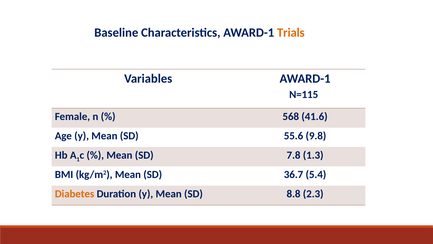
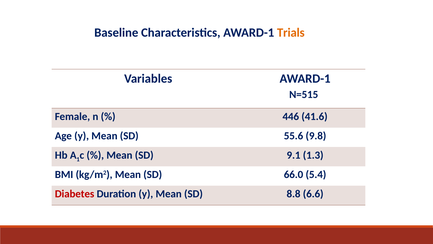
N=115: N=115 -> N=515
568: 568 -> 446
7.8: 7.8 -> 9.1
36.7: 36.7 -> 66.0
Diabetes colour: orange -> red
2.3: 2.3 -> 6.6
